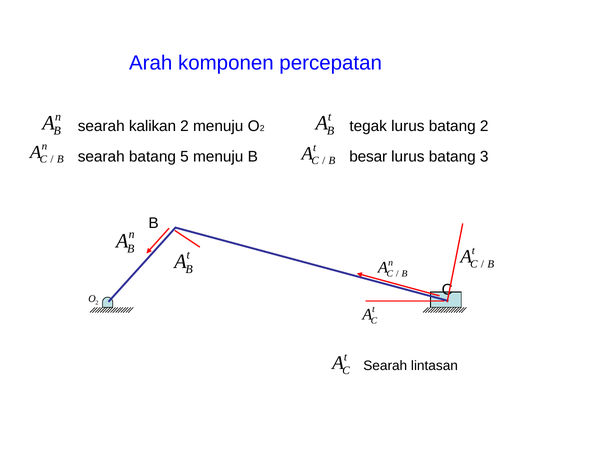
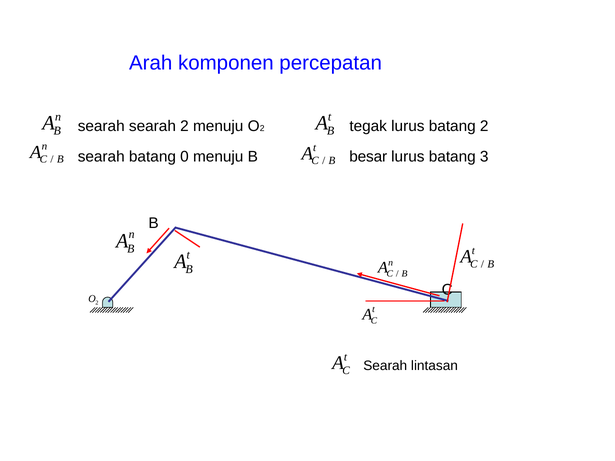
searah kalikan: kalikan -> searah
5: 5 -> 0
